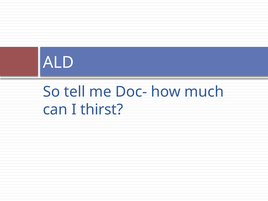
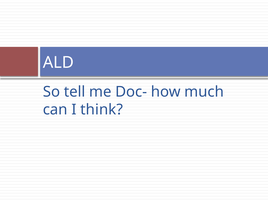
thirst: thirst -> think
